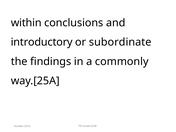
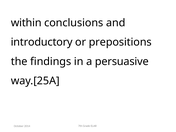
subordinate: subordinate -> prepositions
commonly: commonly -> persuasive
